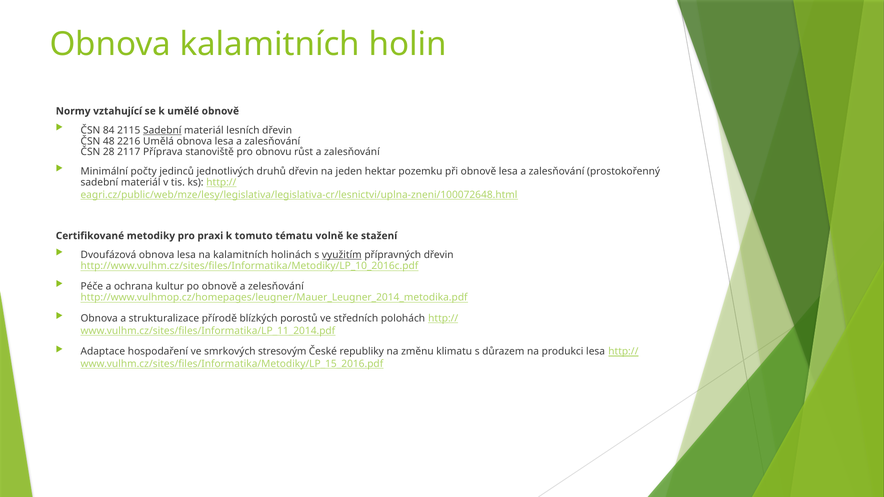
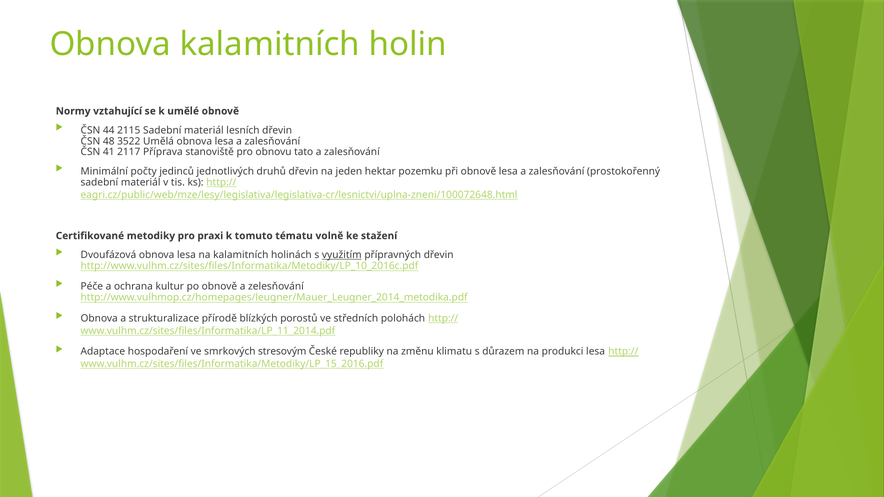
84: 84 -> 44
Sadební at (162, 130) underline: present -> none
2216: 2216 -> 3522
28: 28 -> 41
růst: růst -> tato
